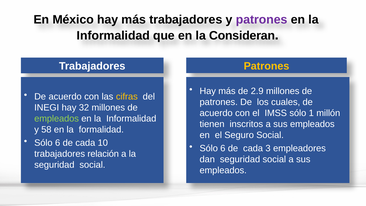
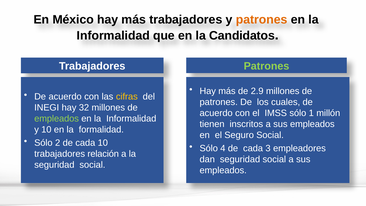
patrones at (262, 19) colour: purple -> orange
Consideran: Consideran -> Candidatos
Patrones at (266, 66) colour: yellow -> light green
y 58: 58 -> 10
6 at (58, 143): 6 -> 2
6 at (223, 148): 6 -> 4
